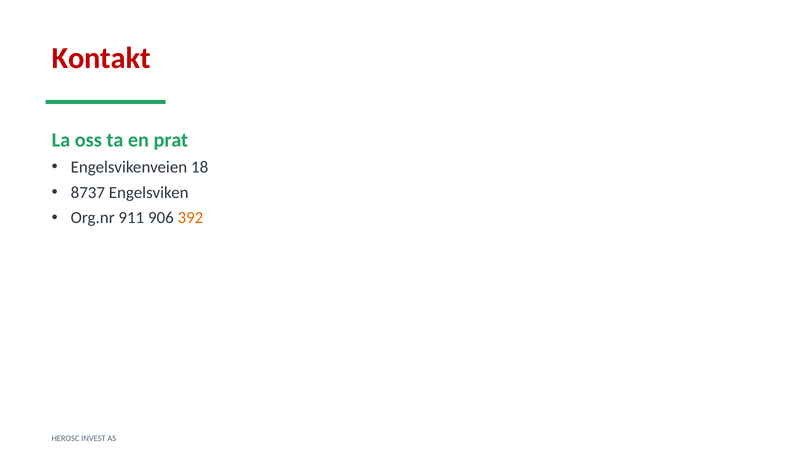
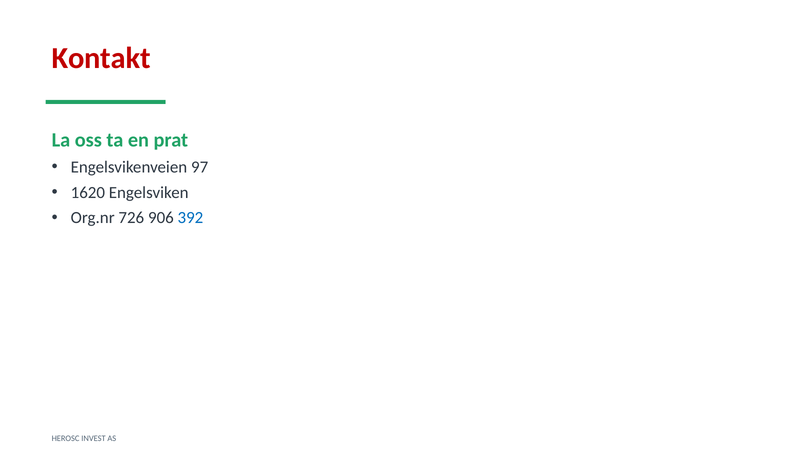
18: 18 -> 97
8737: 8737 -> 1620
911: 911 -> 726
392 colour: orange -> blue
